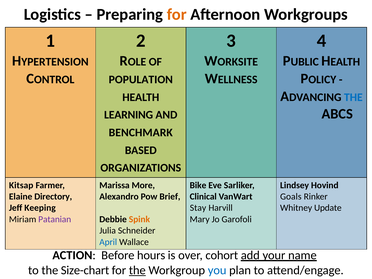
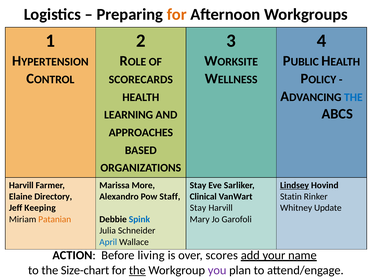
POPULATION: POPULATION -> SCORECARDS
BENCHMARK: BENCHMARK -> APPROACHES
Kitsap at (21, 185): Kitsap -> Harvill
Bike at (198, 185): Bike -> Stay
Lindsey underline: none -> present
Brief: Brief -> Staff
Goals: Goals -> Statin
Patanian colour: purple -> orange
Spink colour: orange -> blue
hours: hours -> living
cohort: cohort -> scores
you colour: blue -> purple
